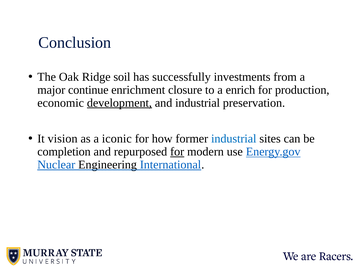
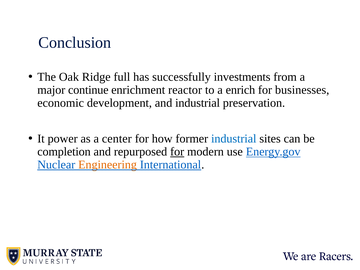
soil: soil -> full
closure: closure -> reactor
production: production -> businesses
development underline: present -> none
vision: vision -> power
iconic: iconic -> center
Engineering colour: black -> orange
